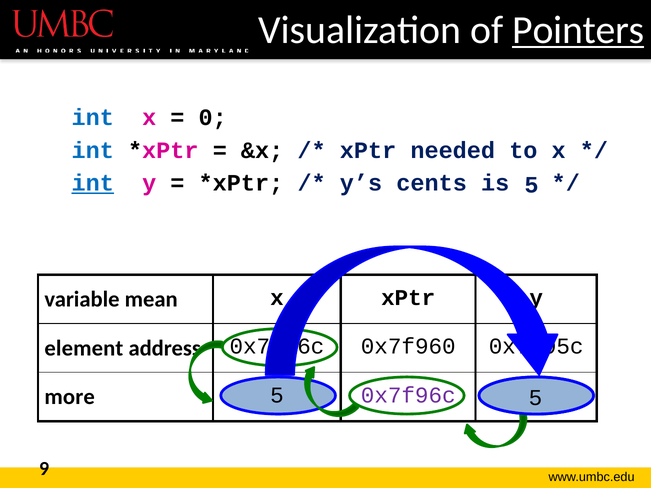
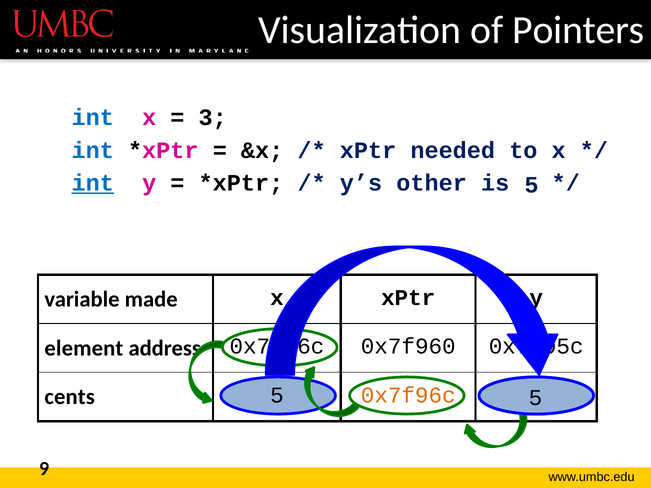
Pointers underline: present -> none
0: 0 -> 3
cents: cents -> other
mean: mean -> made
more: more -> cents
0x7f96c at (408, 395) colour: purple -> orange
